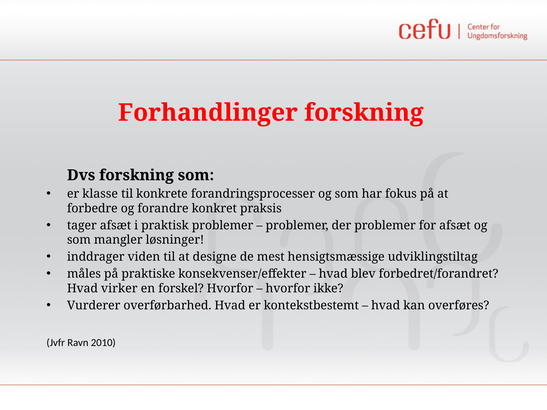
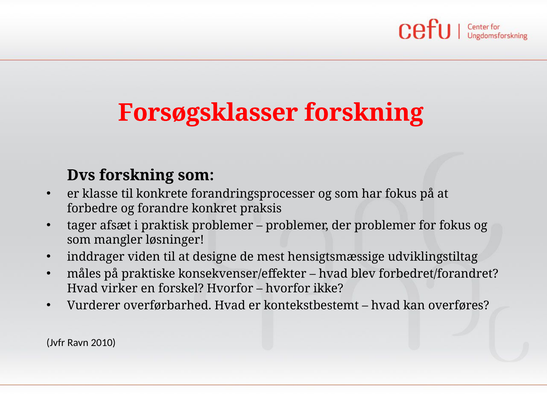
Forhandlinger: Forhandlinger -> Forsøgsklasser
for afsæt: afsæt -> fokus
